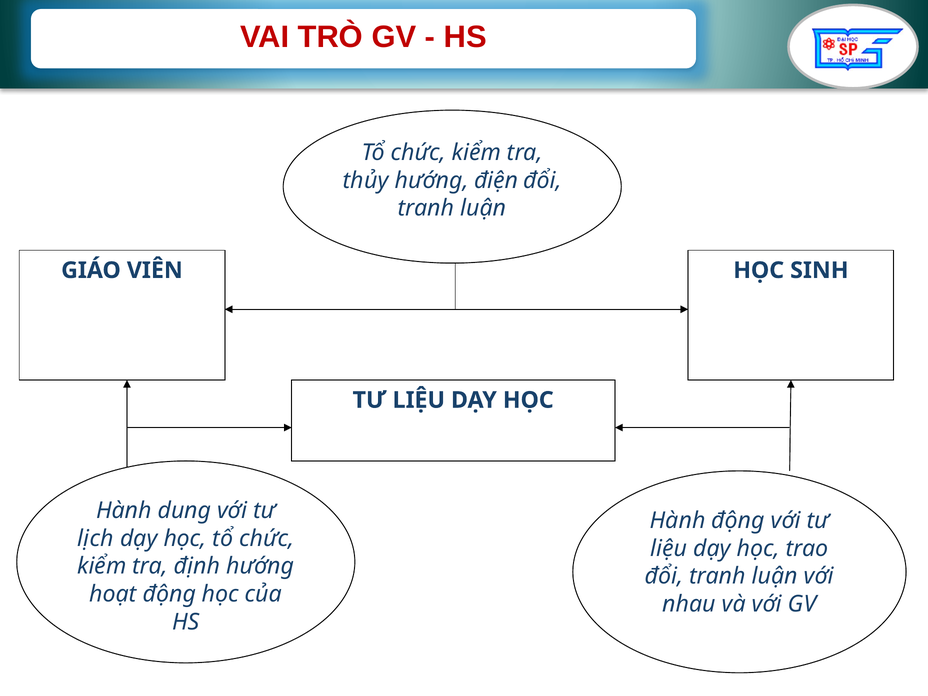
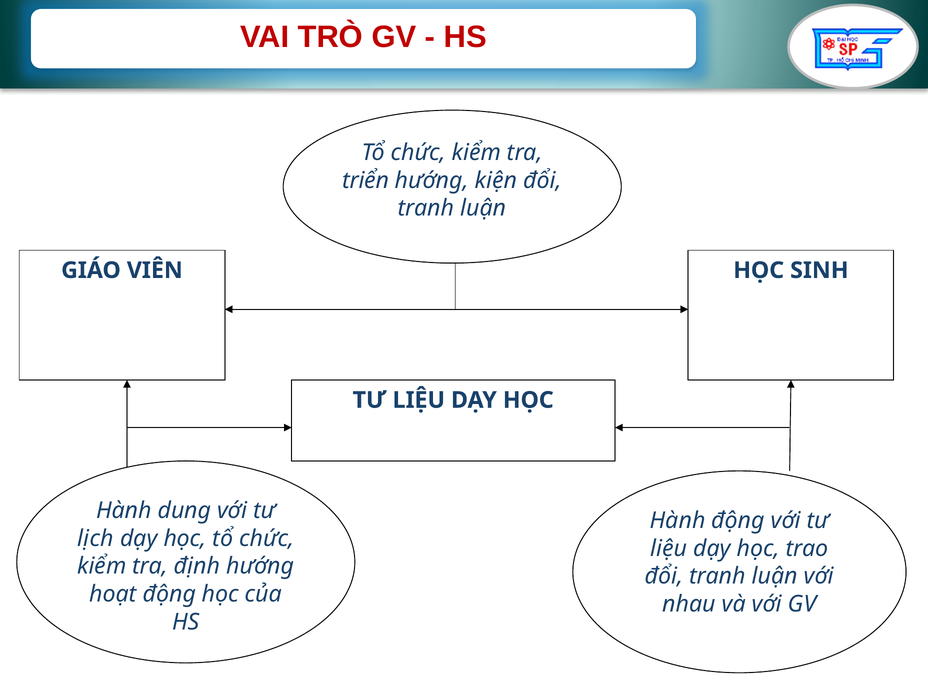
thủy: thủy -> triển
điện: điện -> kiện
